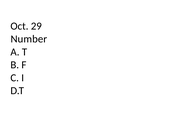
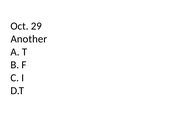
Number: Number -> Another
